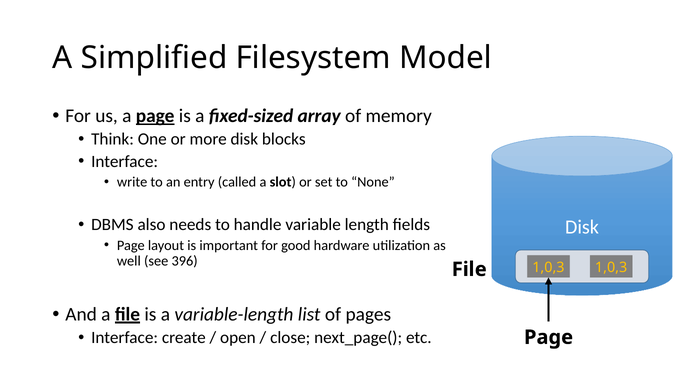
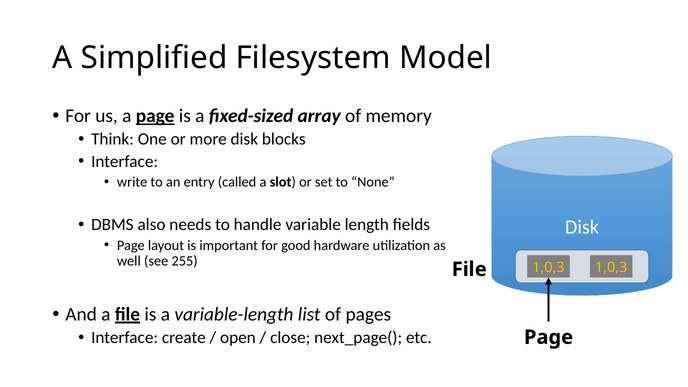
396: 396 -> 255
